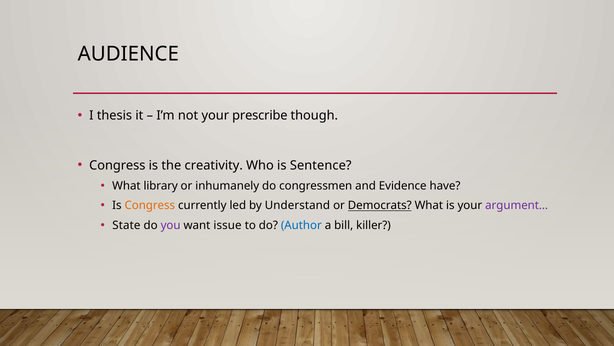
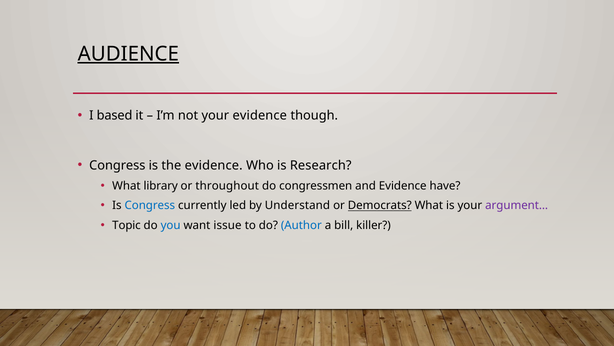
AUDIENCE underline: none -> present
thesis: thesis -> based
your prescribe: prescribe -> evidence
the creativity: creativity -> evidence
Sentence: Sentence -> Research
inhumanely: inhumanely -> throughout
Congress at (150, 205) colour: orange -> blue
State: State -> Topic
you colour: purple -> blue
